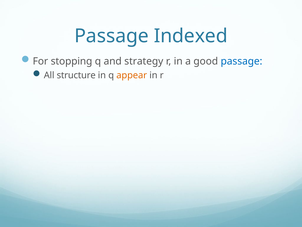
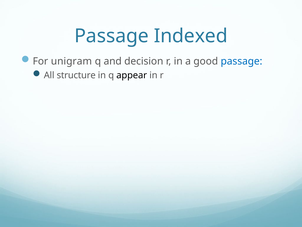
stopping: stopping -> unigram
strategy: strategy -> decision
appear colour: orange -> black
